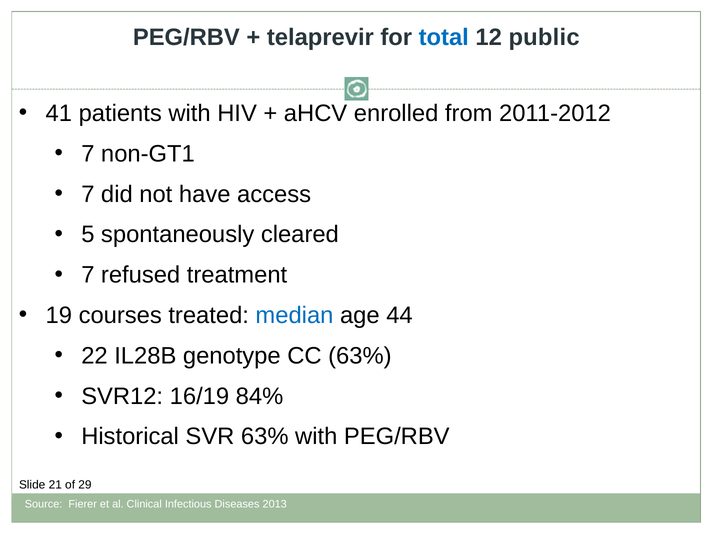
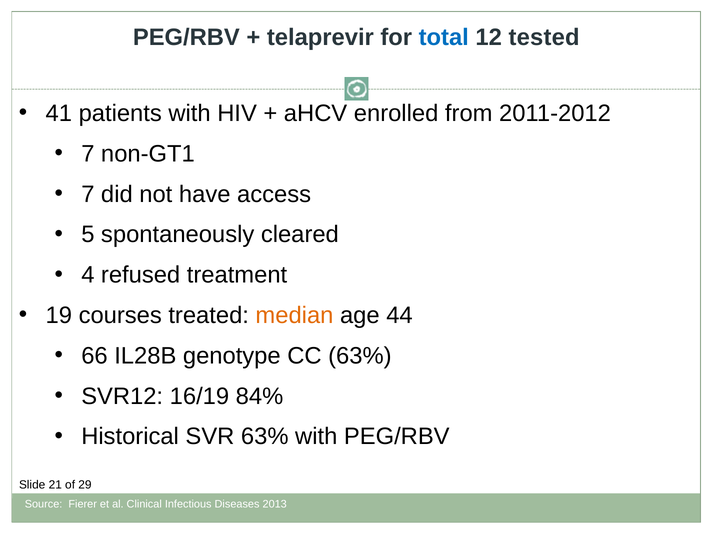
public: public -> tested
7 at (88, 275): 7 -> 4
median colour: blue -> orange
22: 22 -> 66
